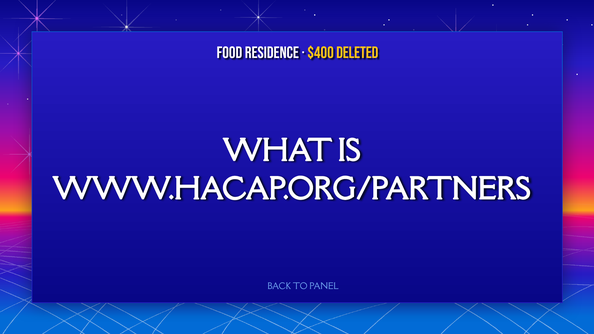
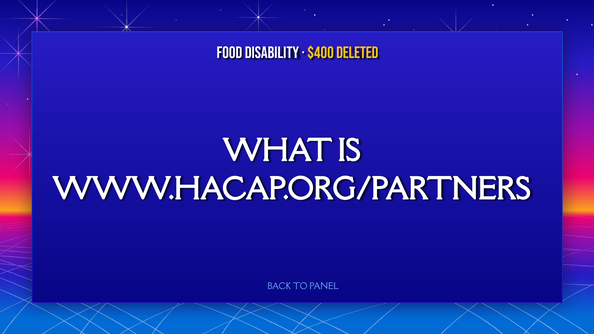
RESIDENCE: RESIDENCE -> DISABILITY
